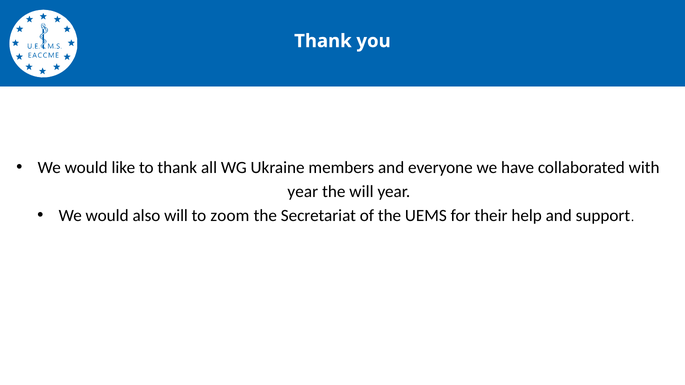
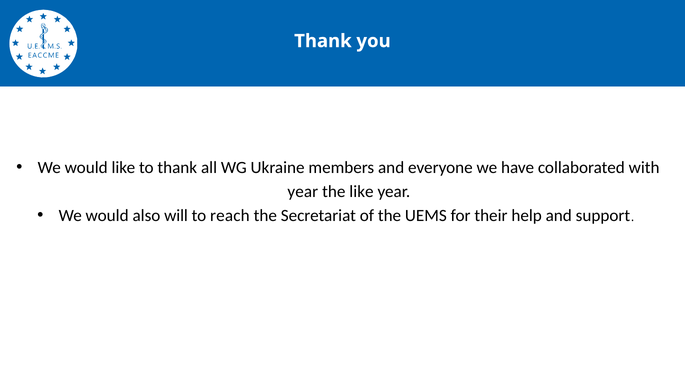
the will: will -> like
zoom: zoom -> reach
